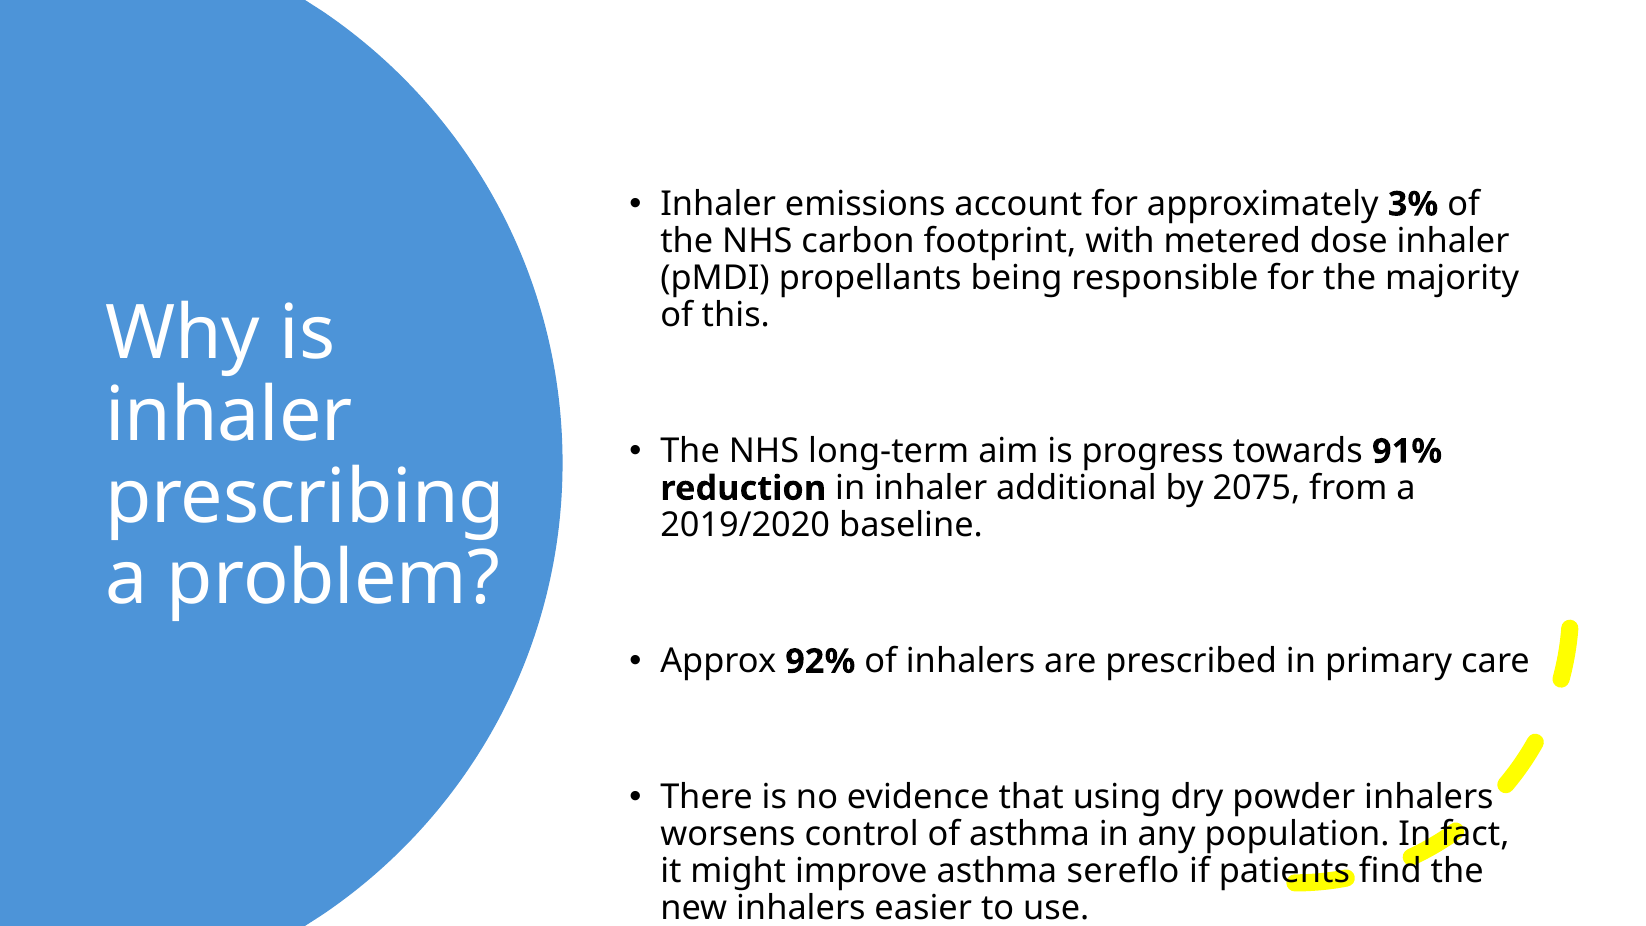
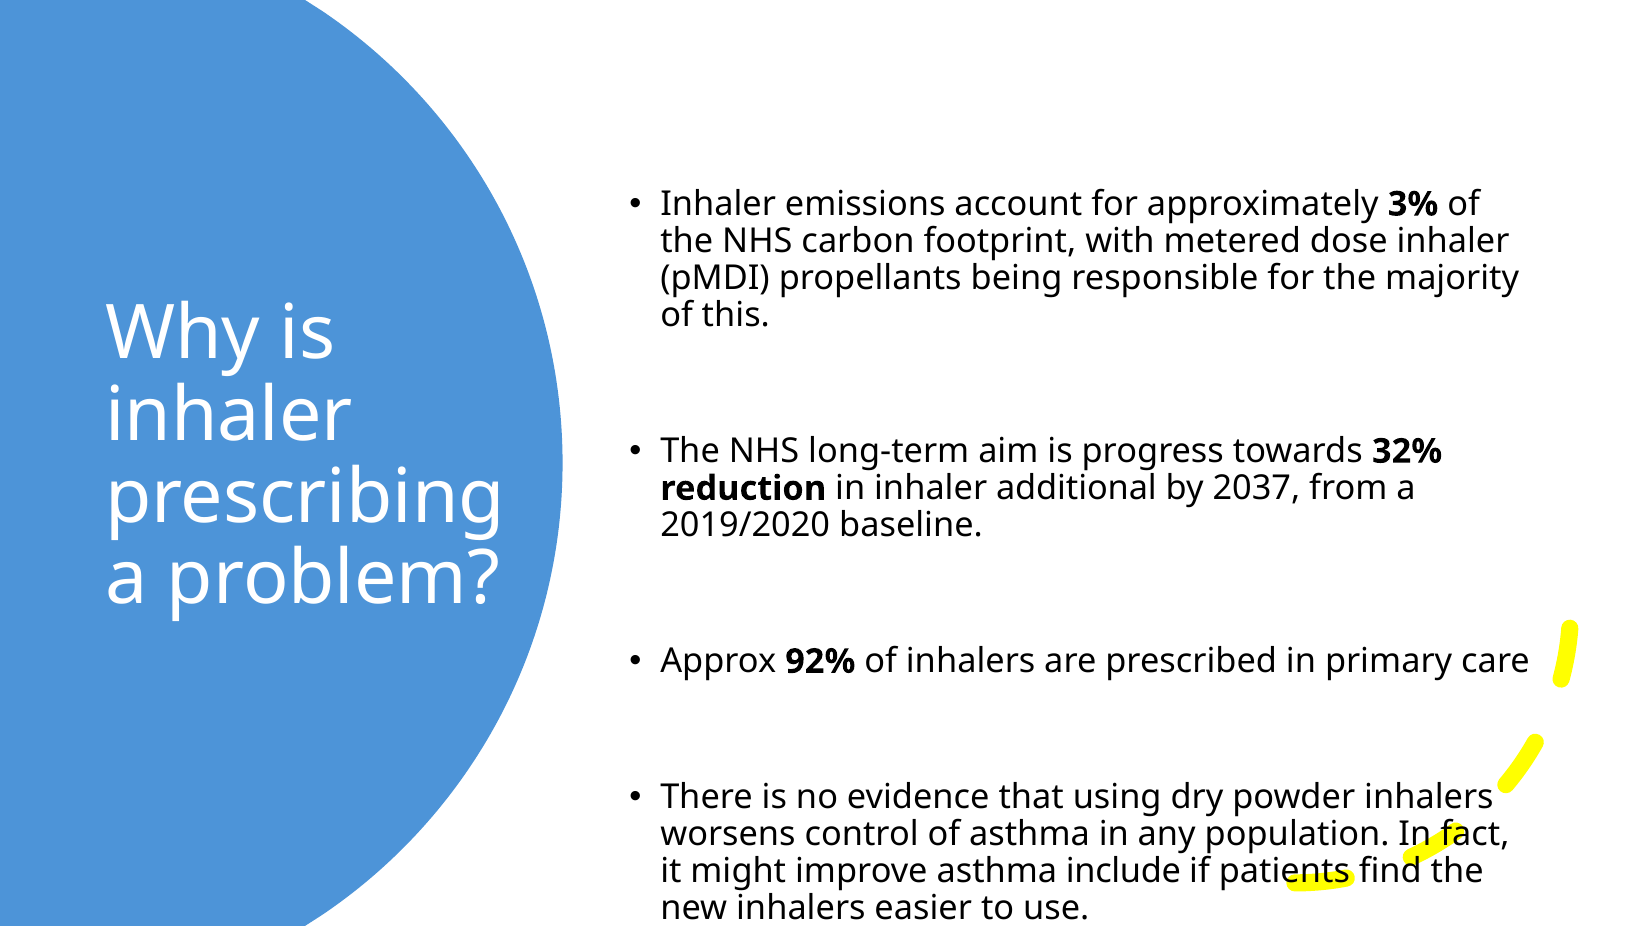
91%: 91% -> 32%
2075: 2075 -> 2037
sereflo: sereflo -> include
